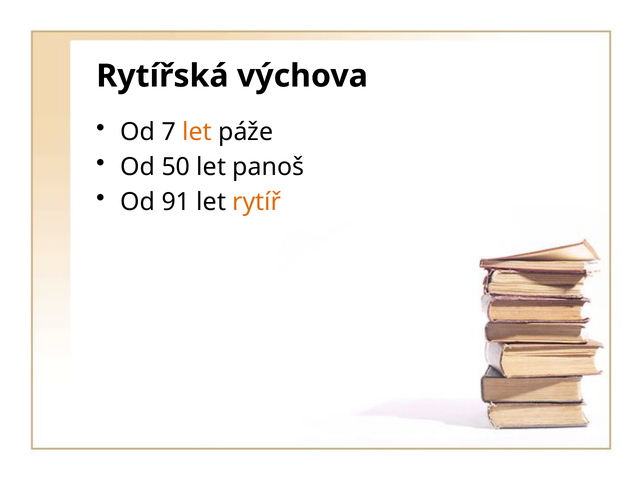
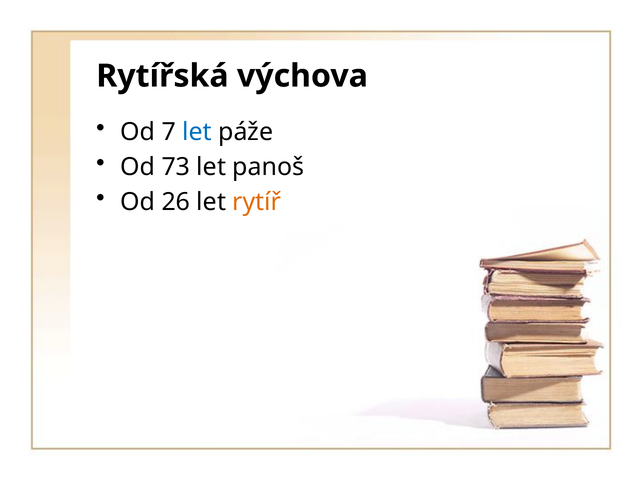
let at (197, 132) colour: orange -> blue
50: 50 -> 73
91: 91 -> 26
